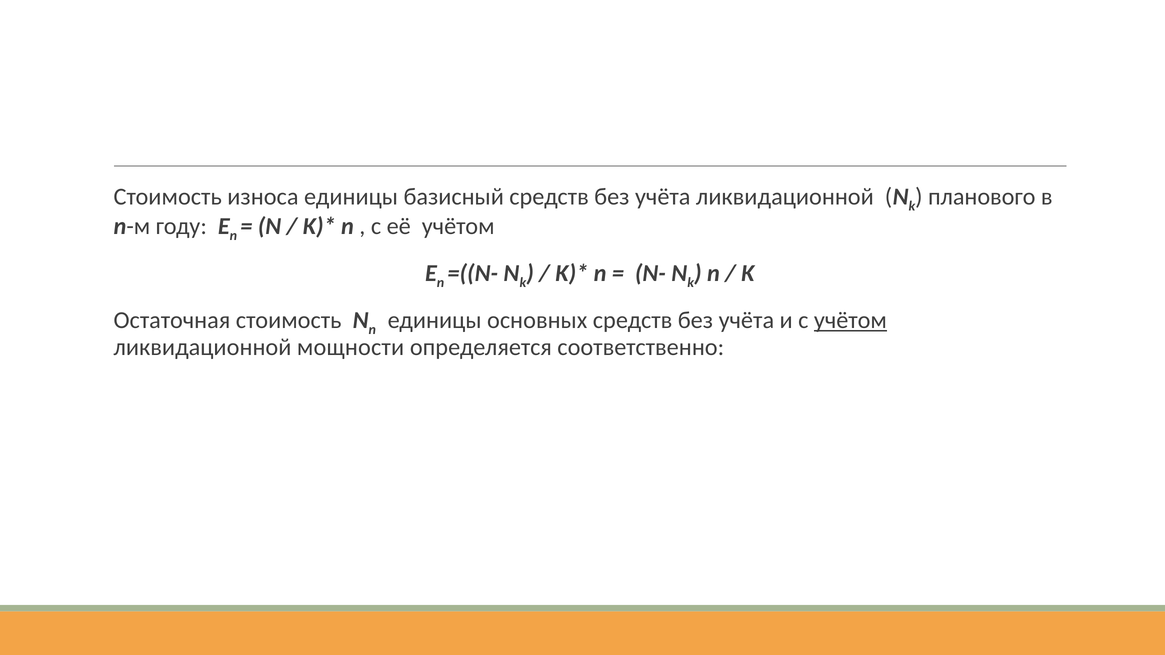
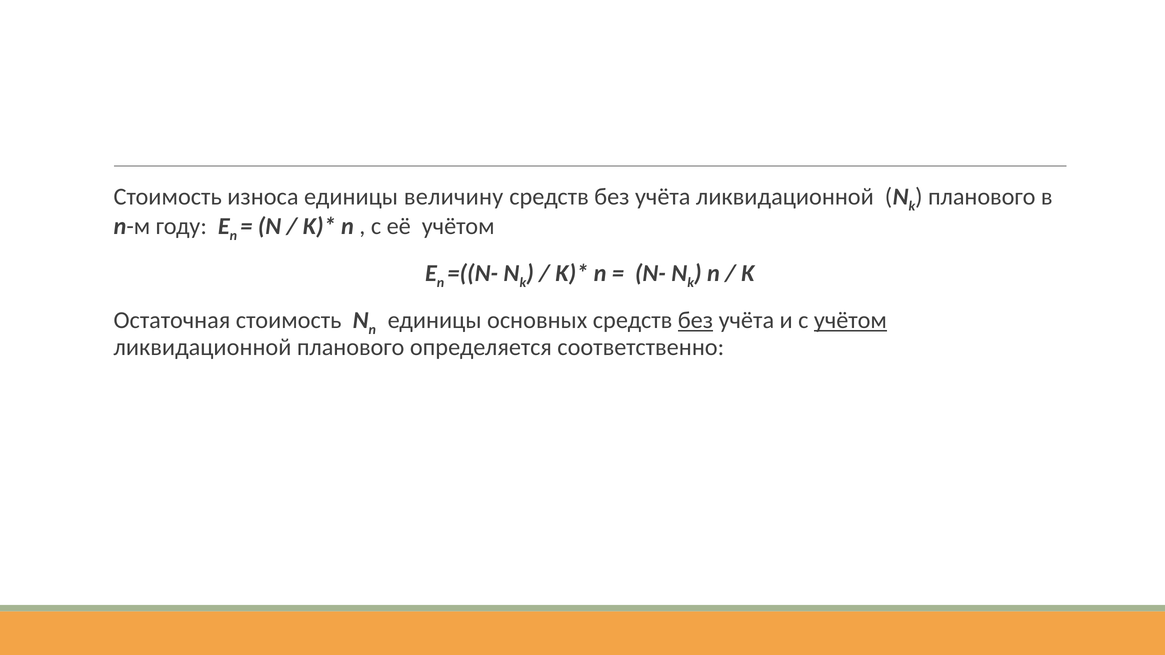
базисный: базисный -> величину
без at (695, 320) underline: none -> present
ликвидационной мощности: мощности -> планового
